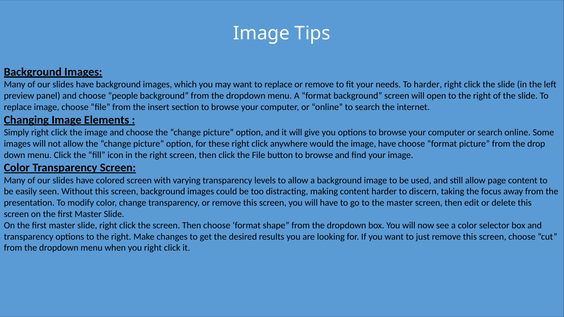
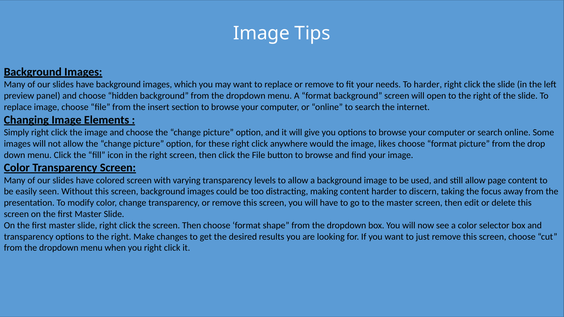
people: people -> hidden
image have: have -> likes
